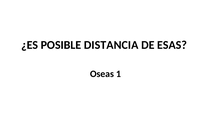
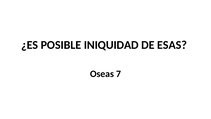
DISTANCIA: DISTANCIA -> INIQUIDAD
1: 1 -> 7
